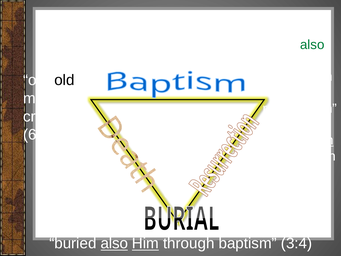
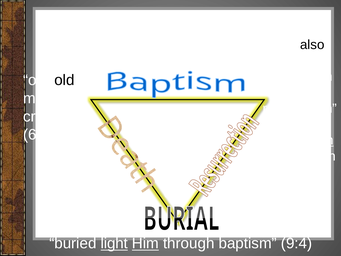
also at (312, 45) colour: green -> black
buried also: also -> light
3:4: 3:4 -> 9:4
